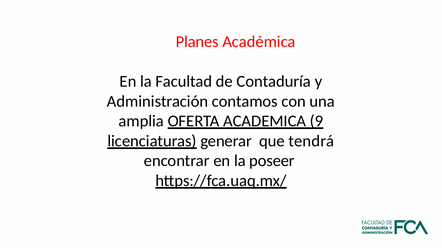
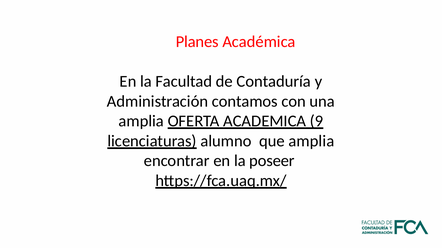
generar: generar -> alumno
que tendrá: tendrá -> amplia
